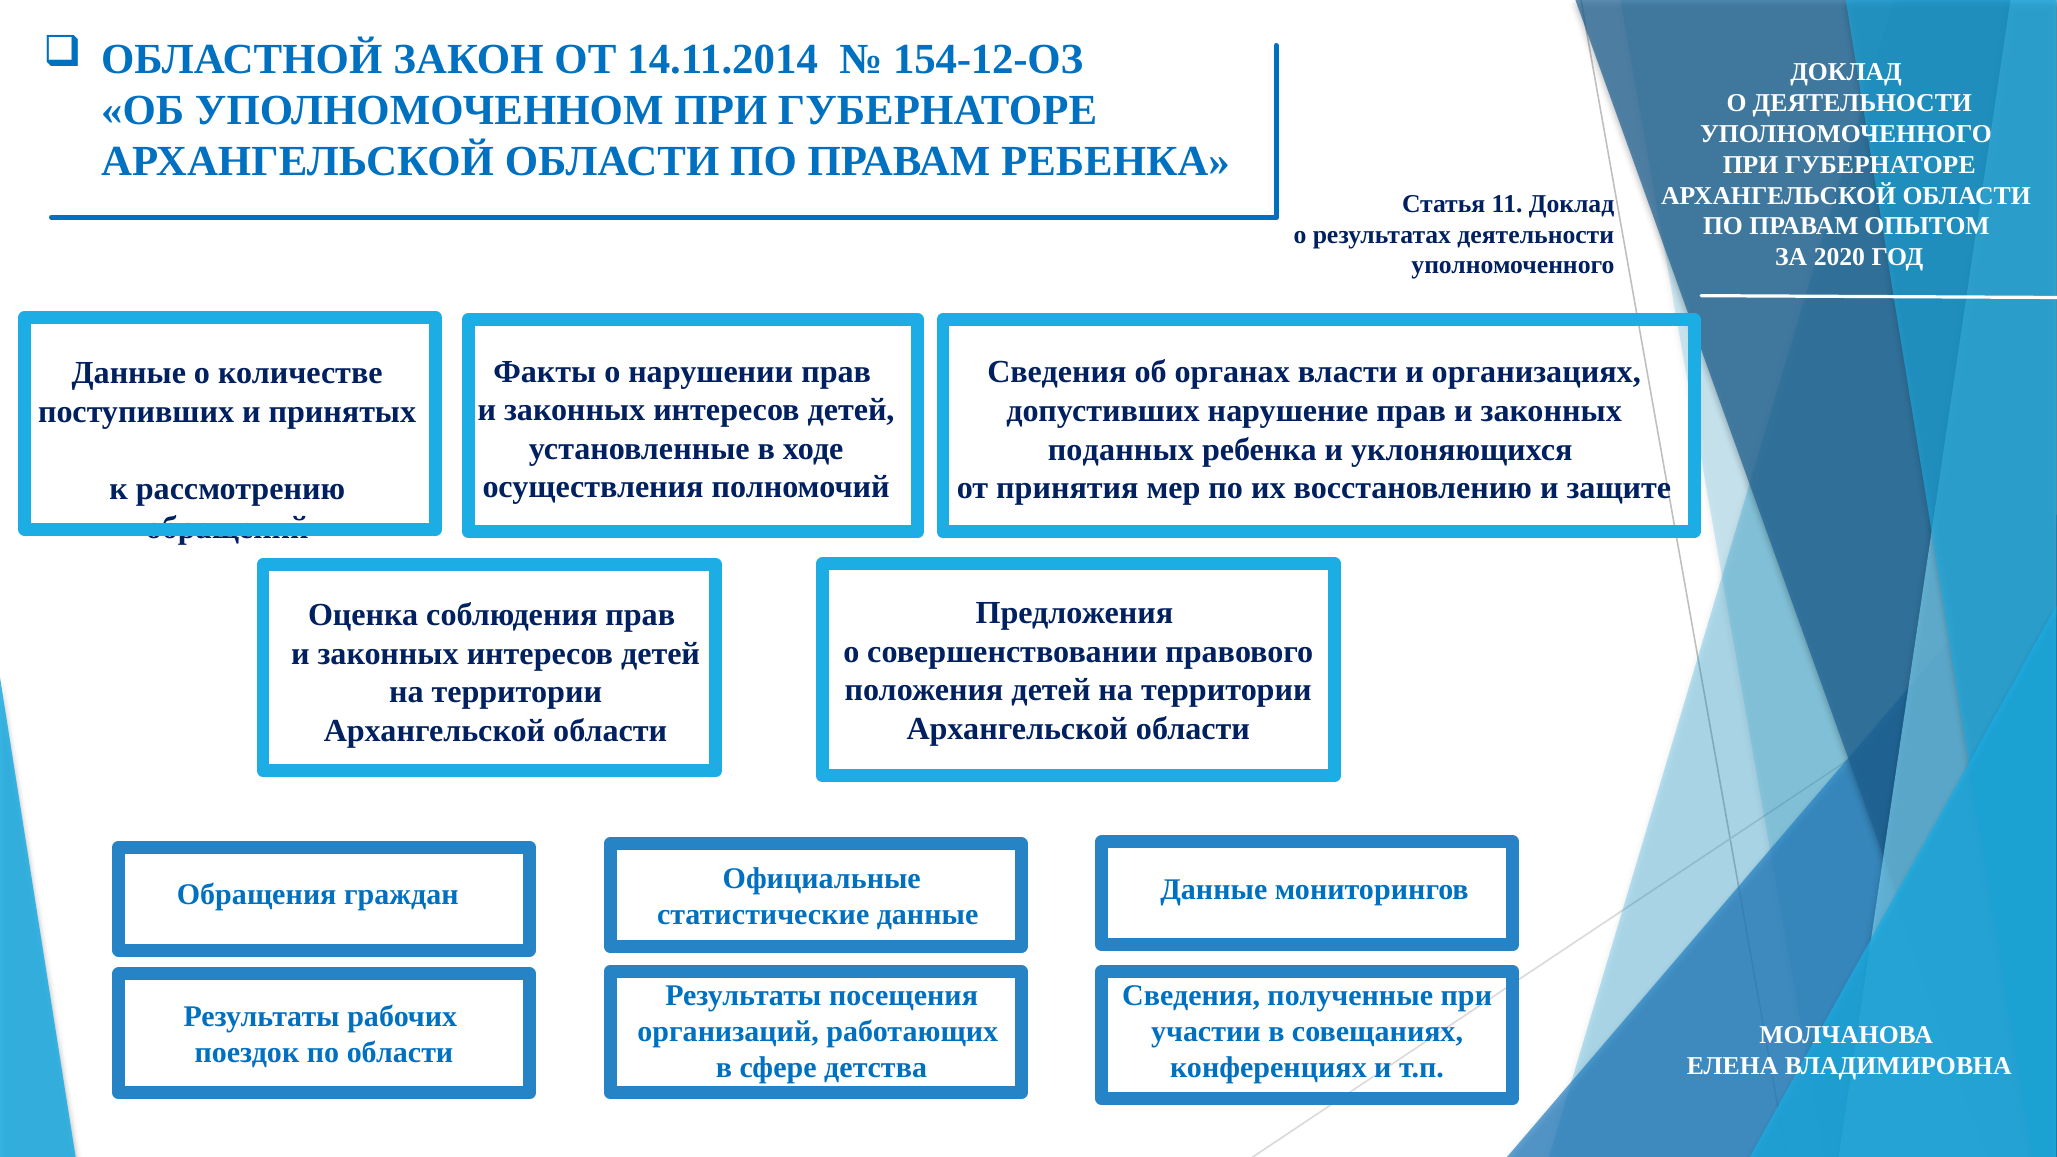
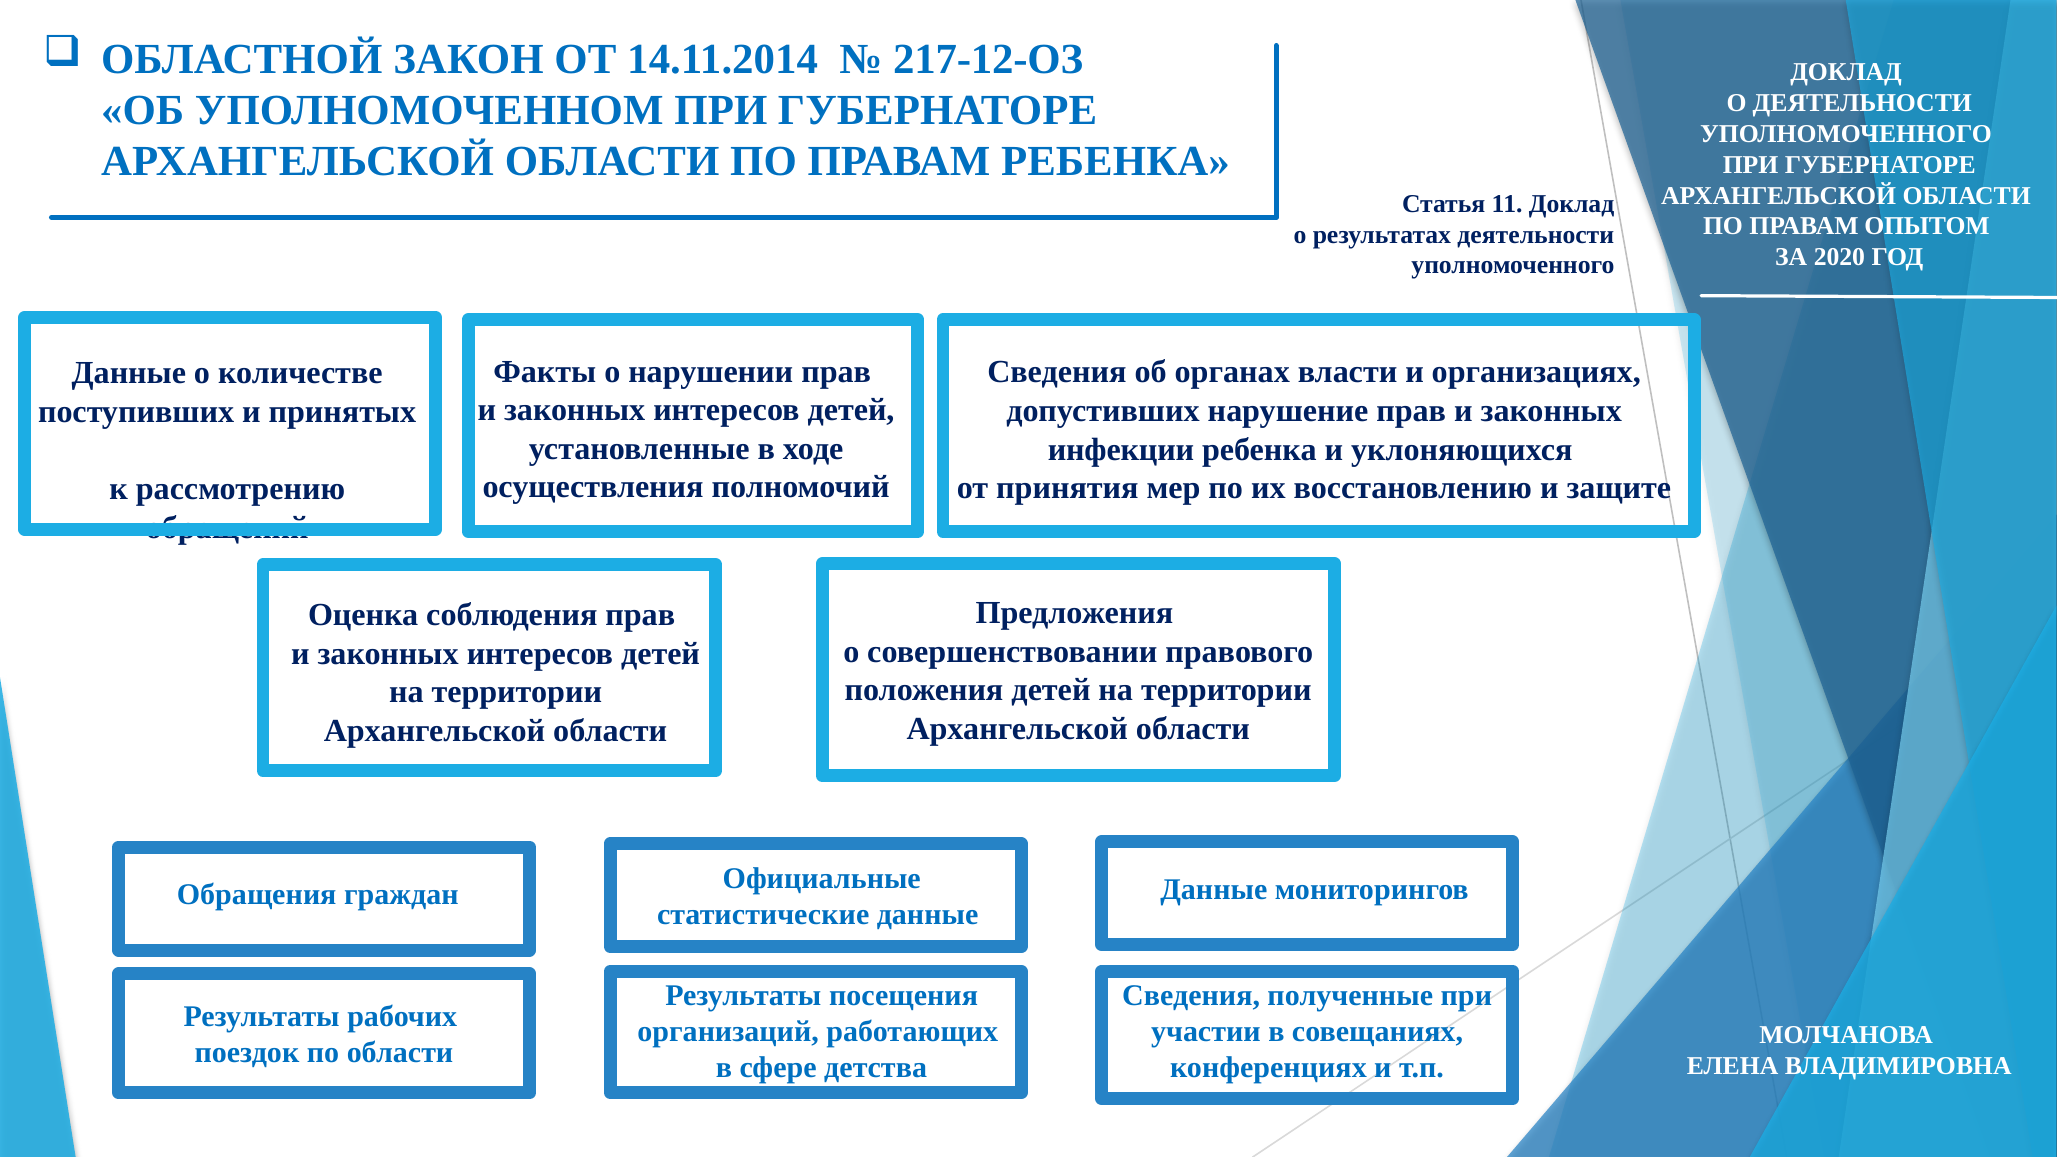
154-12-ОЗ: 154-12-ОЗ -> 217-12-ОЗ
поданных: поданных -> инфекции
